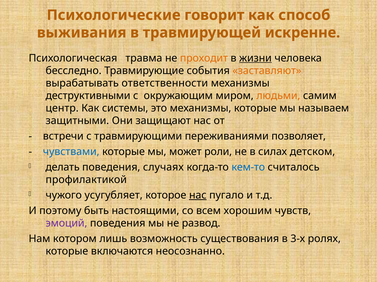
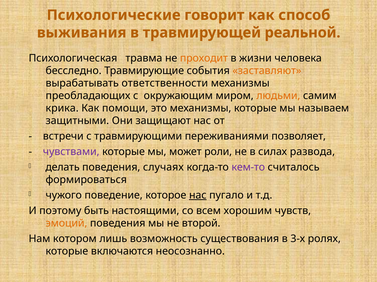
искренне: искренне -> реальной
жизни underline: present -> none
деструктивными: деструктивными -> преобладающих
центр: центр -> крика
системы: системы -> помощи
чувствами colour: blue -> purple
детском: детском -> развода
кем-то colour: blue -> purple
профилактикой: профилактикой -> формироваться
усугубляет: усугубляет -> поведение
эмоций colour: purple -> orange
развод: развод -> второй
